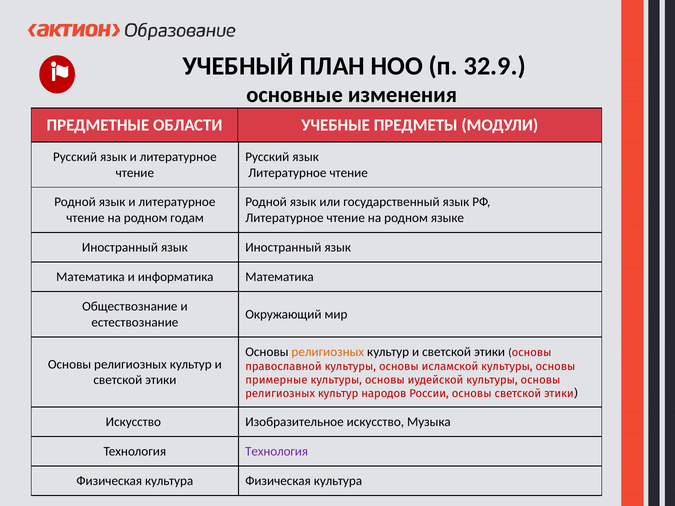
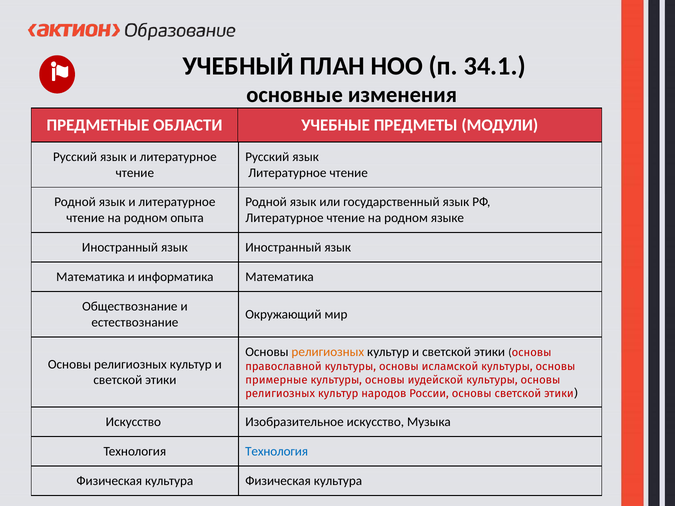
32.9: 32.9 -> 34.1
годам: годам -> опыта
Технология at (277, 452) colour: purple -> blue
